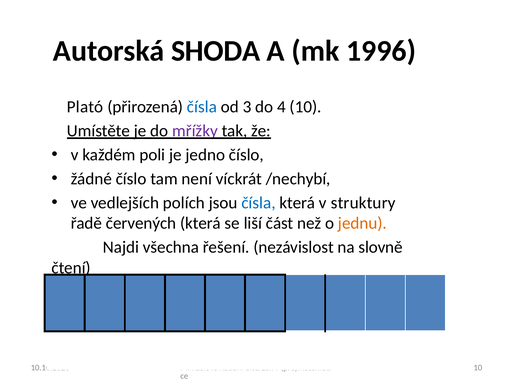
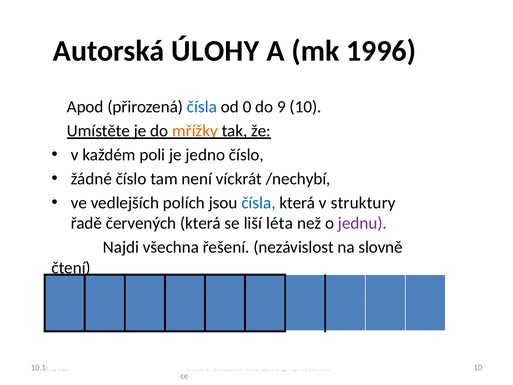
SHODA: SHODA -> ÚLOHY
Plató: Plató -> Apod
3: 3 -> 0
4: 4 -> 9
mřížky colour: purple -> orange
část: část -> léta
jednu colour: orange -> purple
